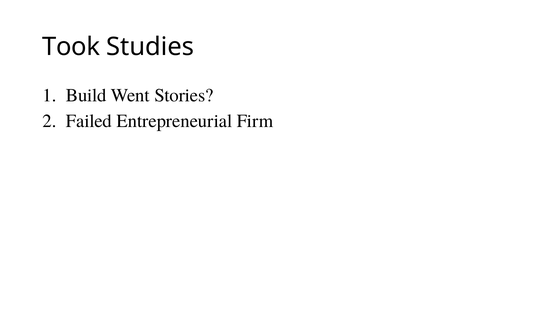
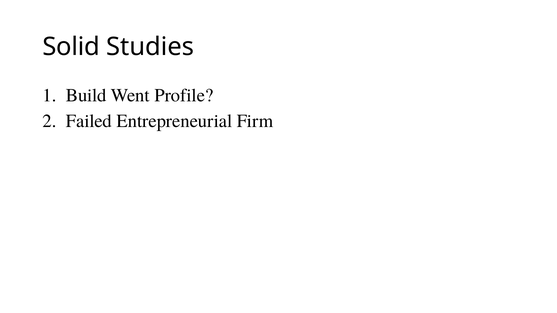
Took: Took -> Solid
Stories: Stories -> Profile
